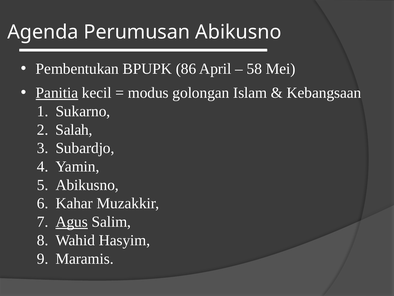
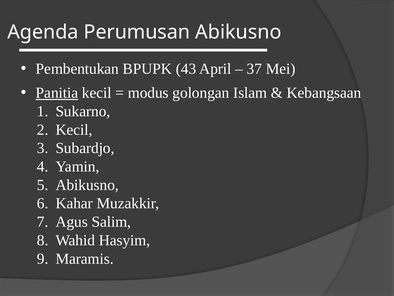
86: 86 -> 43
58: 58 -> 37
Salah at (74, 129): Salah -> Kecil
Agus underline: present -> none
